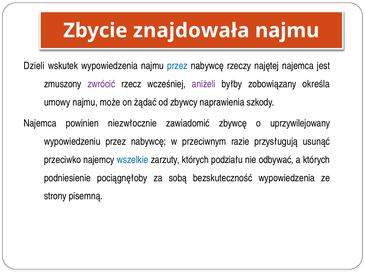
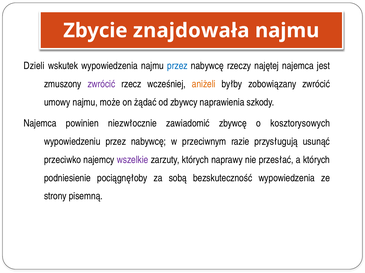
aniżeli colour: purple -> orange
zobowiązany określa: określa -> zwrócić
uprzywilejowany: uprzywilejowany -> kosztorysowych
wszelkie colour: blue -> purple
podziału: podziału -> naprawy
odbywać: odbywać -> przesłać
